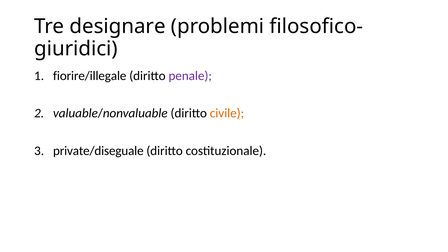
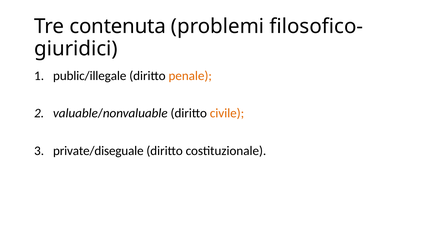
designare: designare -> contenuta
fiorire/illegale: fiorire/illegale -> public/illegale
penale colour: purple -> orange
